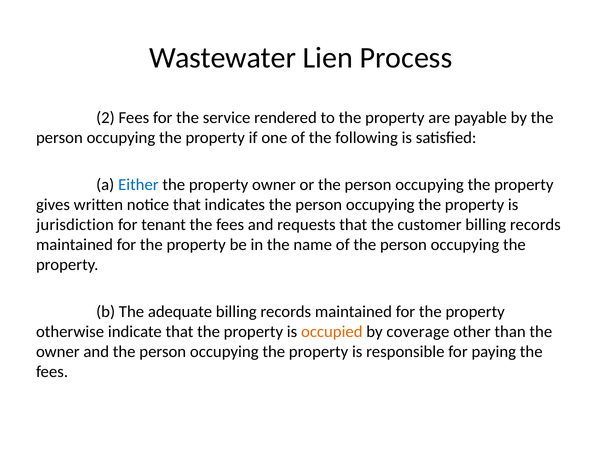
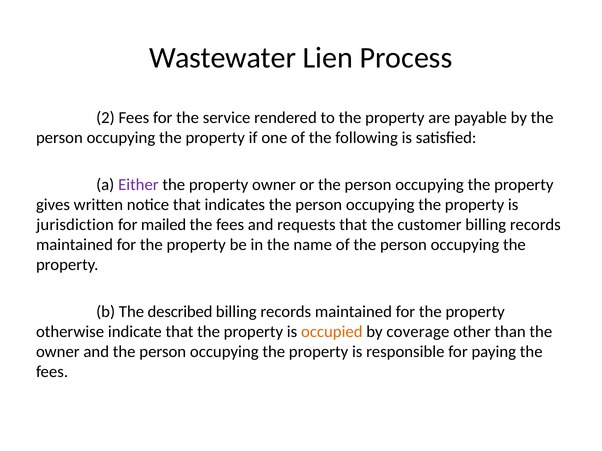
Either colour: blue -> purple
tenant: tenant -> mailed
adequate: adequate -> described
